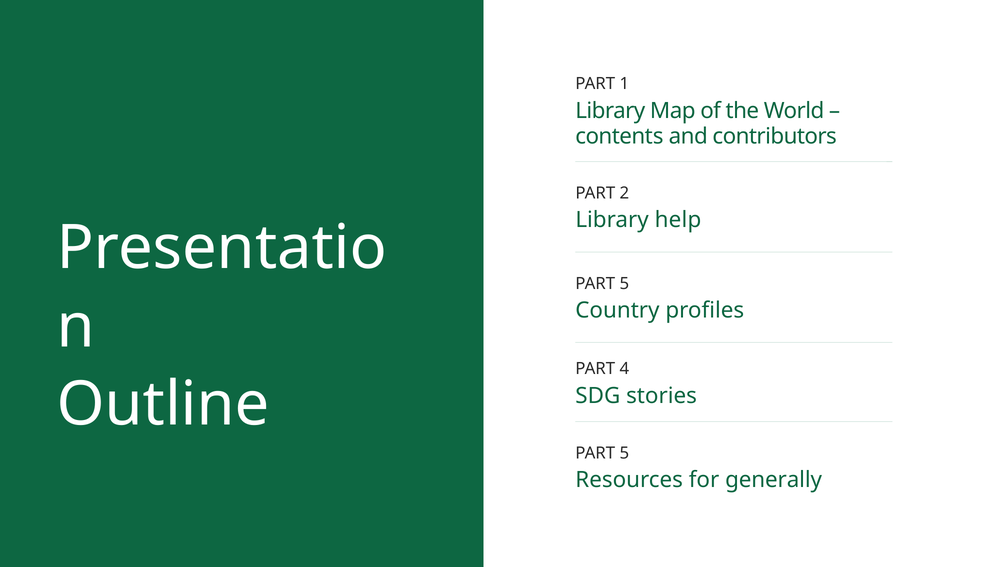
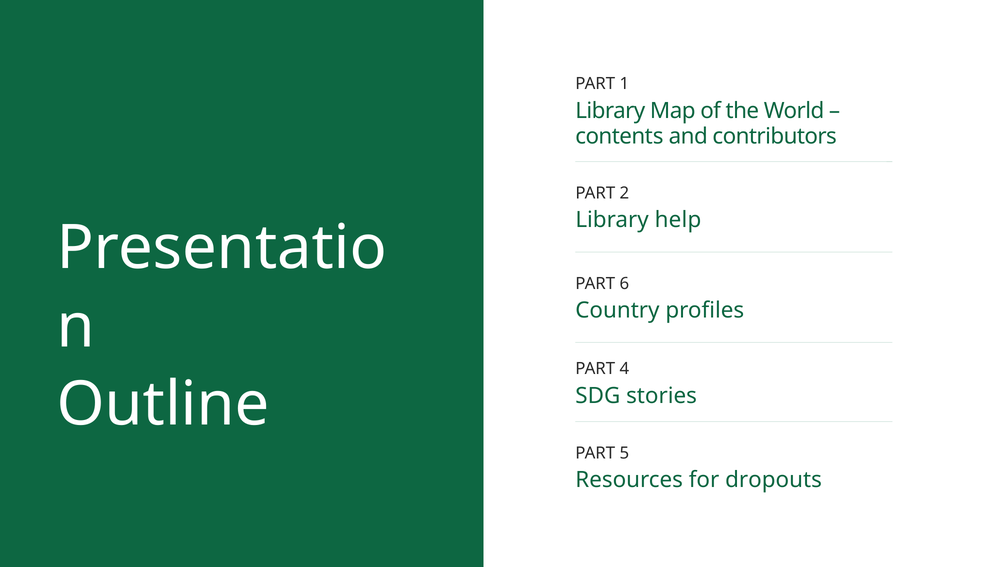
5 at (624, 284): 5 -> 6
generally: generally -> dropouts
